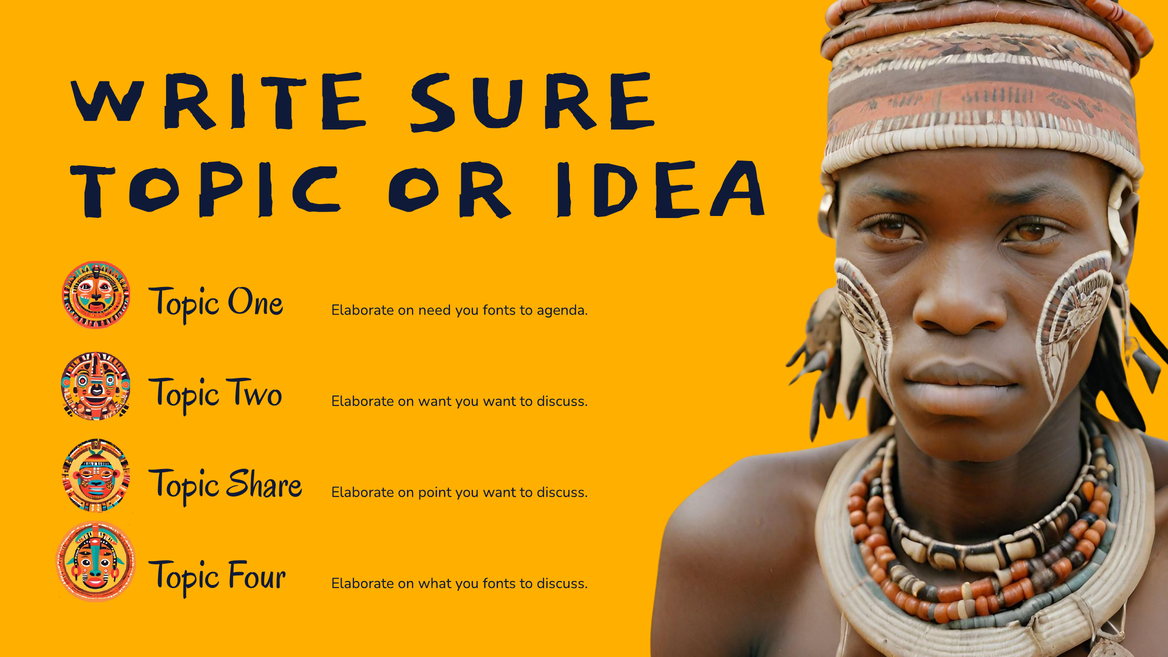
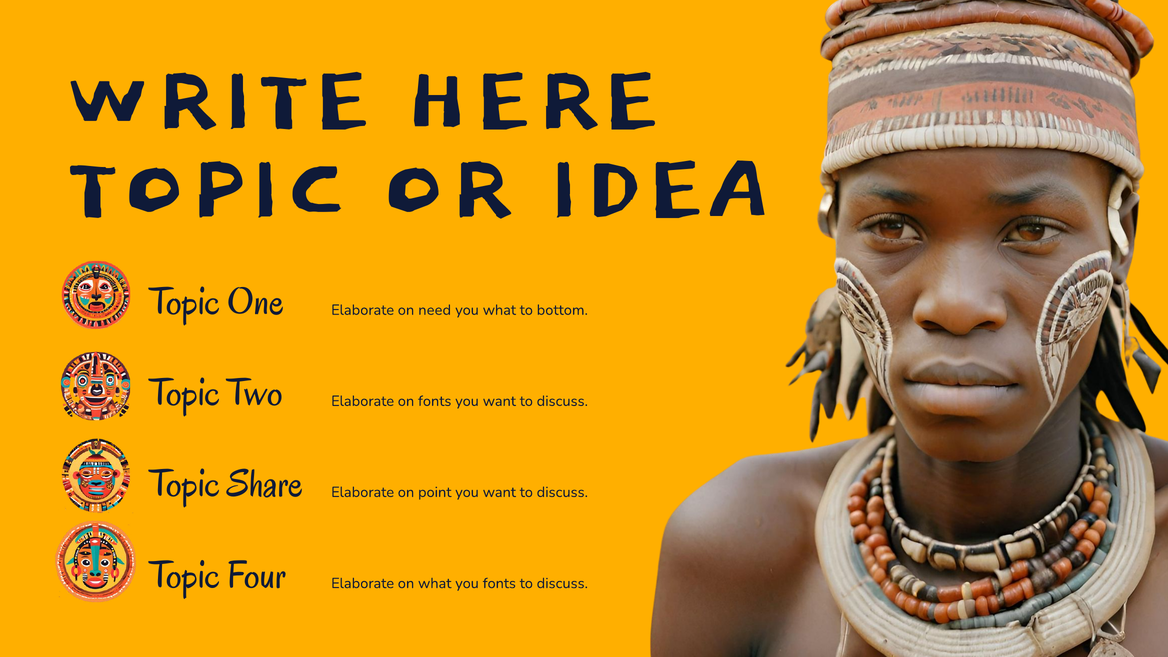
SURE: SURE -> HERE
fonts at (499, 310): fonts -> what
agenda: agenda -> bottom
on want: want -> fonts
